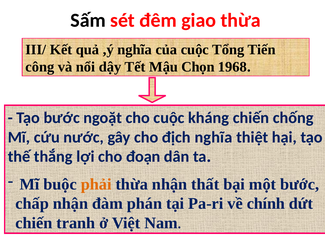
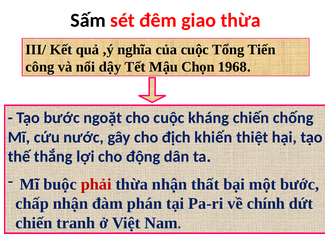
nghĩa at (213, 138): nghĩa -> khiến
đoạn: đoạn -> động
phải colour: orange -> red
